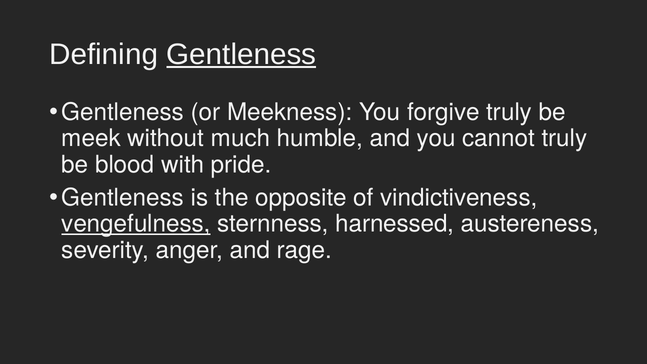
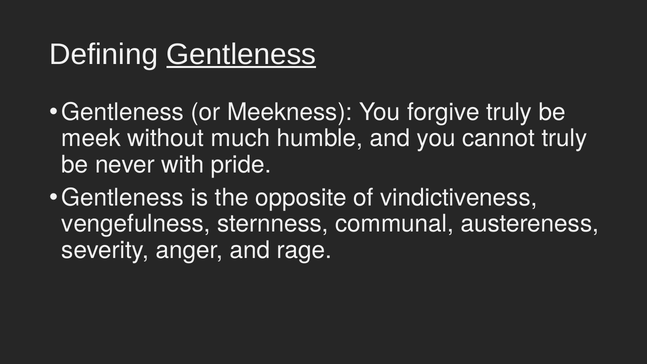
blood: blood -> never
vengefulness underline: present -> none
harnessed: harnessed -> communal
